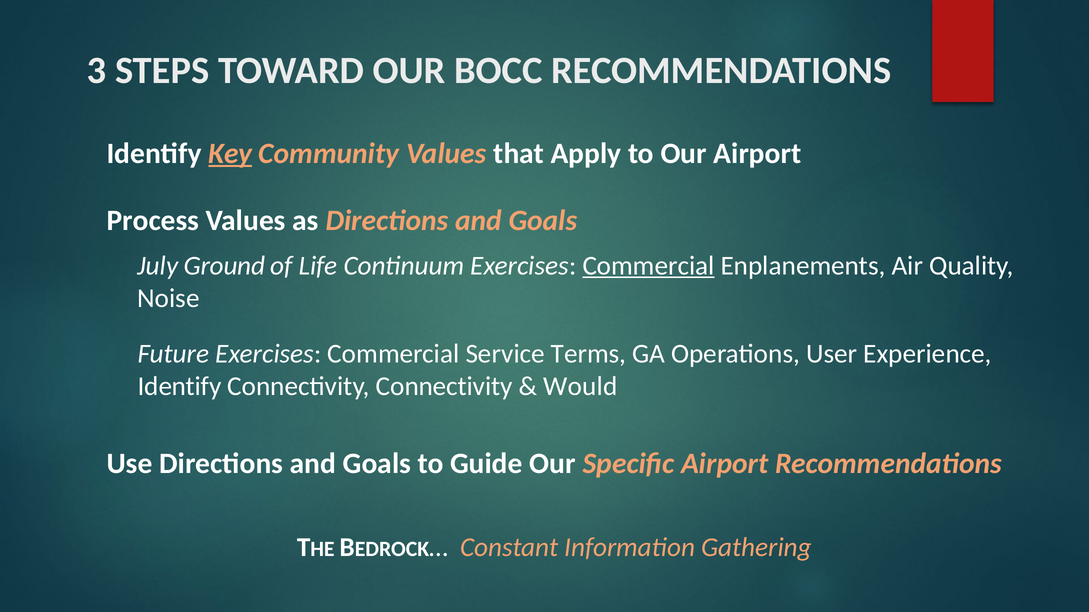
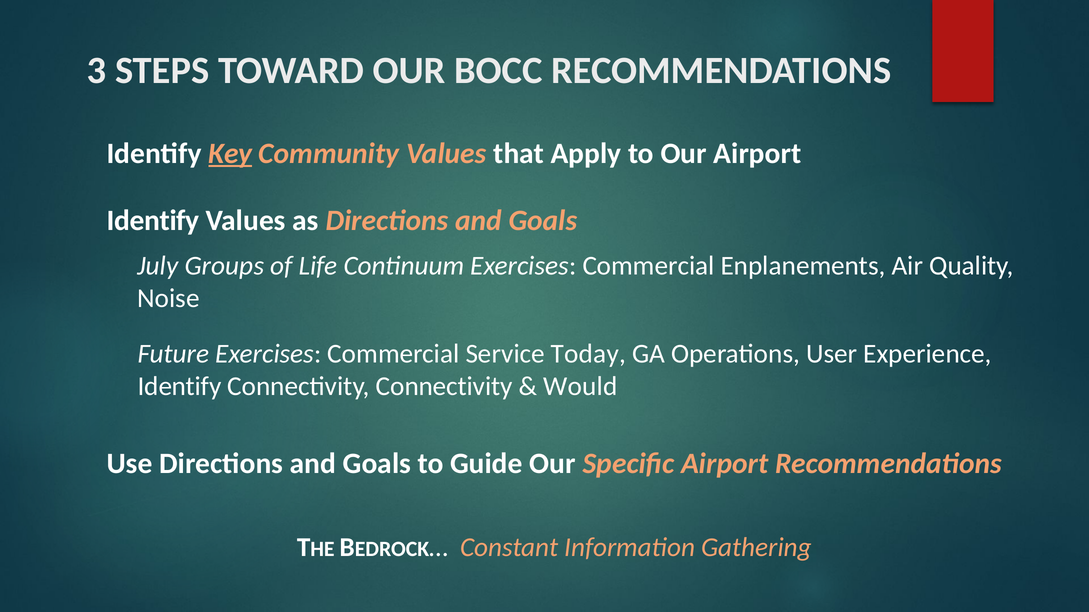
Process at (153, 221): Process -> Identify
Ground: Ground -> Groups
Commercial at (649, 266) underline: present -> none
Terms: Terms -> Today
